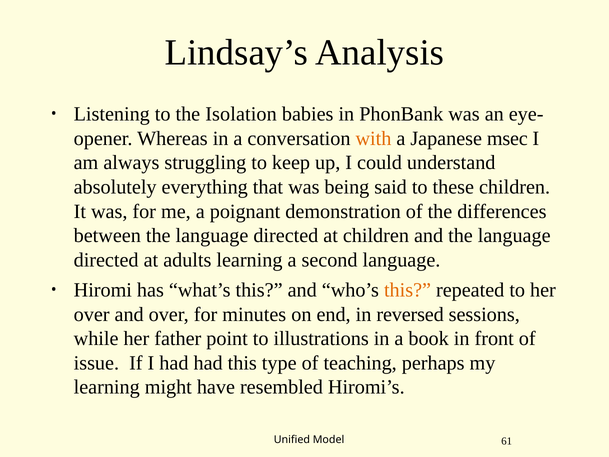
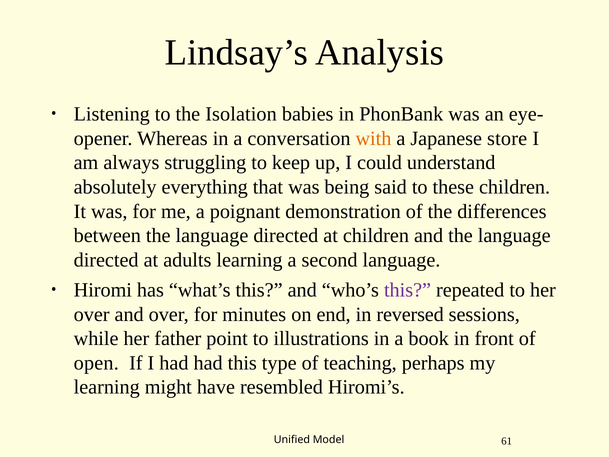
msec: msec -> store
this at (408, 290) colour: orange -> purple
issue: issue -> open
